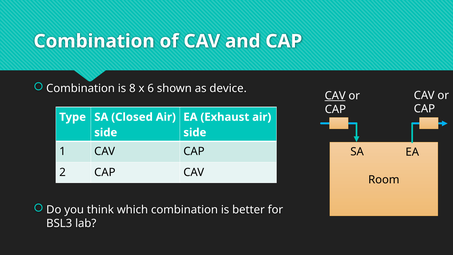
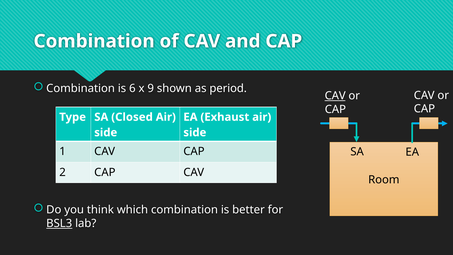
8: 8 -> 6
6: 6 -> 9
device: device -> period
BSL3 underline: none -> present
